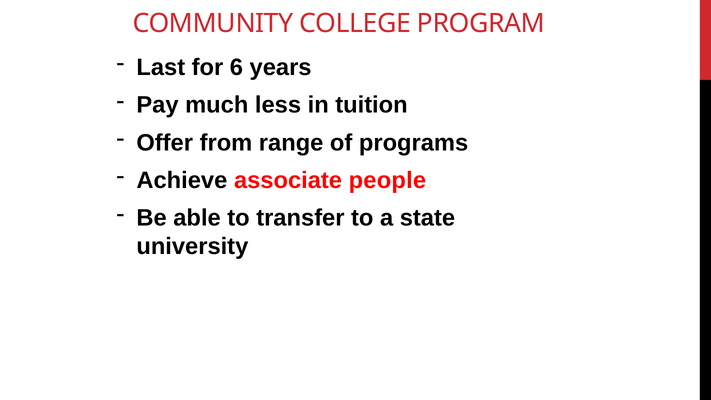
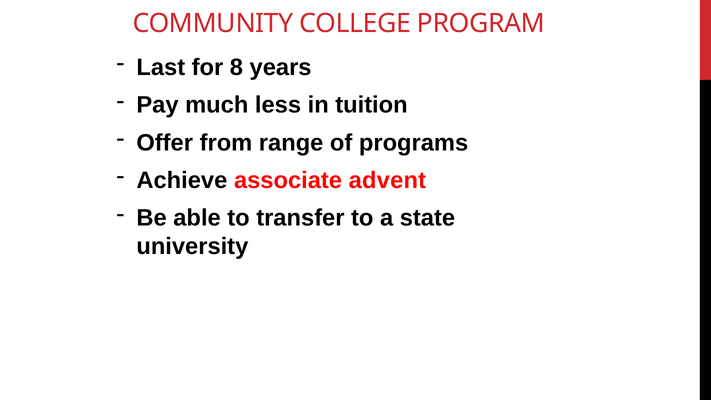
6: 6 -> 8
people: people -> advent
